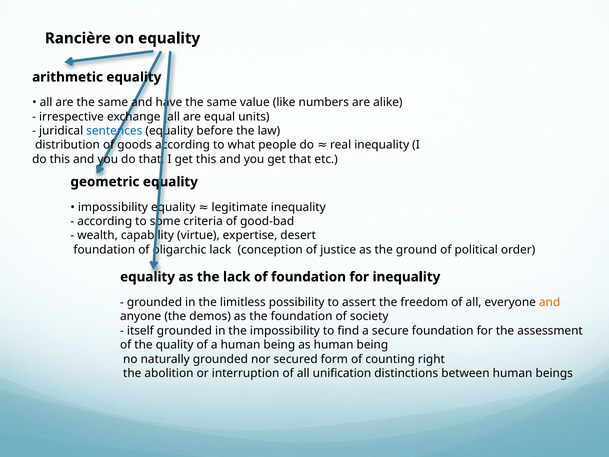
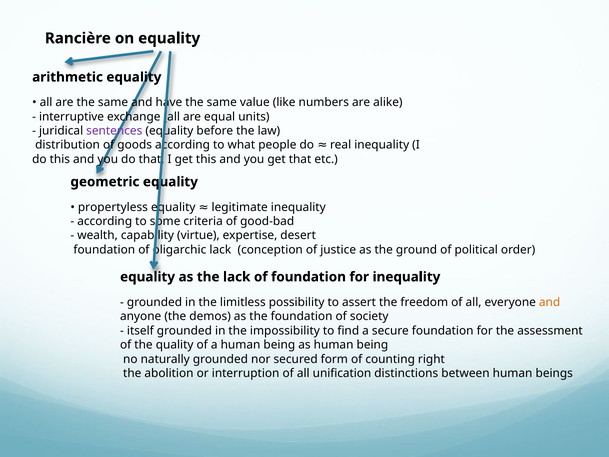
irrespective: irrespective -> interruptive
sentences colour: blue -> purple
impossibility at (113, 207): impossibility -> propertyless
